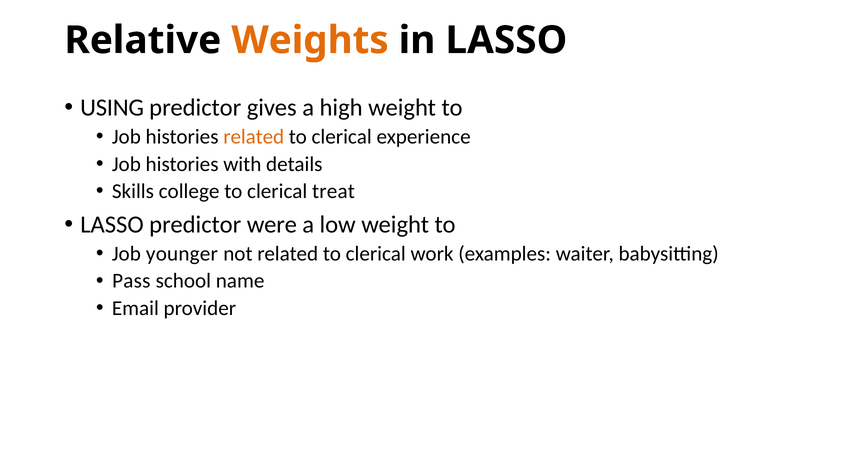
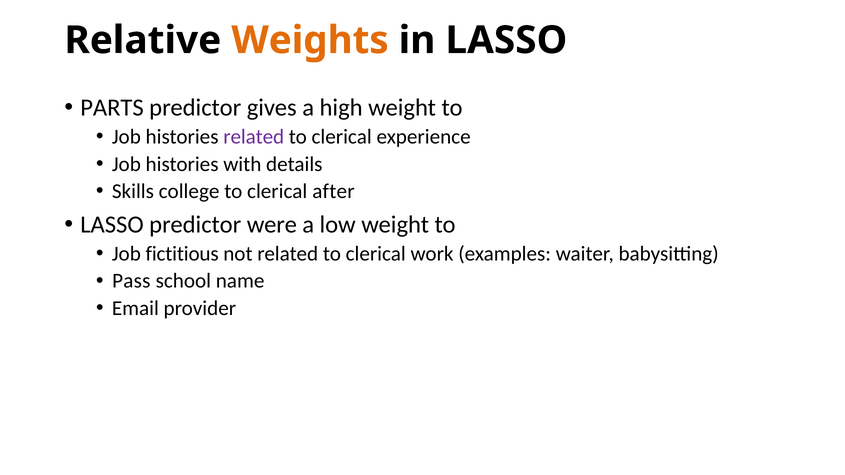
USING: USING -> PARTS
related at (254, 137) colour: orange -> purple
treat: treat -> after
younger: younger -> fictitious
